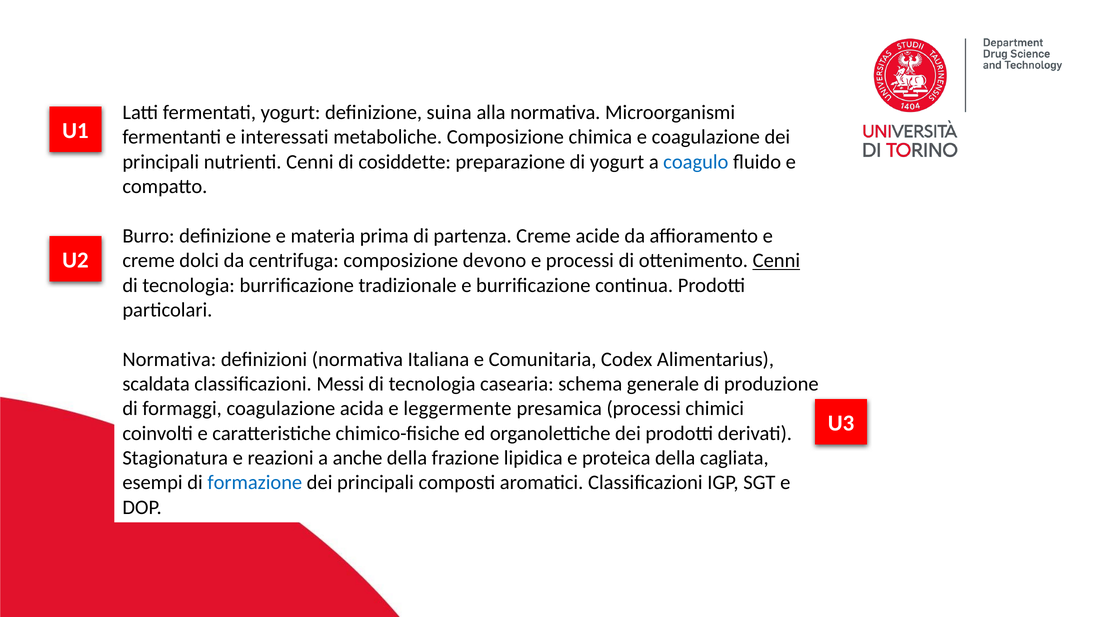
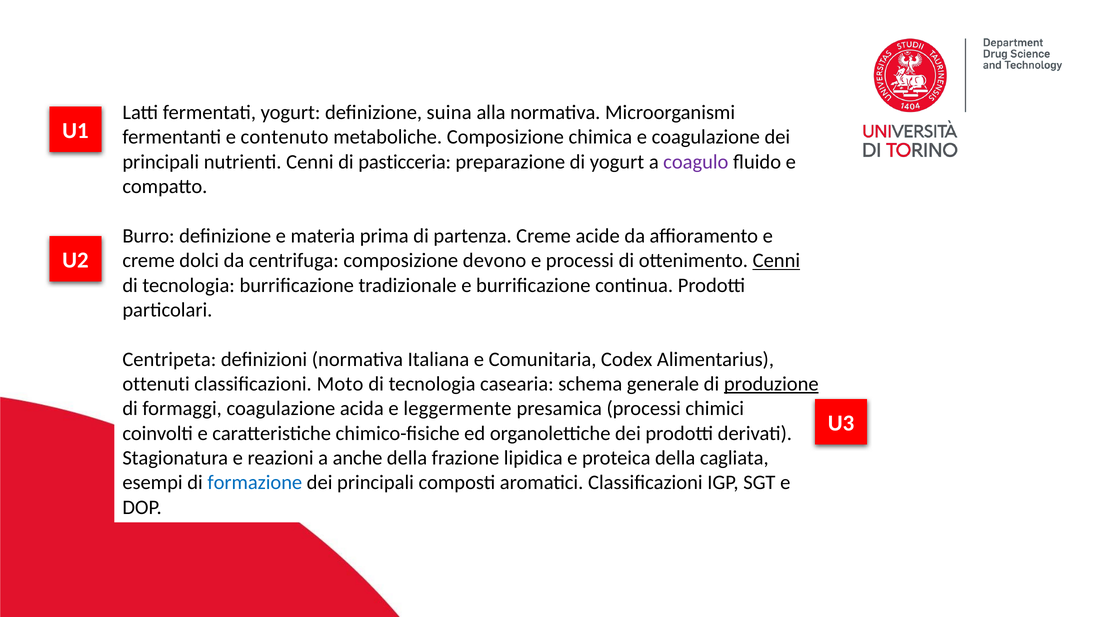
interessati: interessati -> contenuto
cosiddette: cosiddette -> pasticceria
coagulo colour: blue -> purple
Normativa at (169, 359): Normativa -> Centripeta
scaldata: scaldata -> ottenuti
Messi: Messi -> Moto
produzione underline: none -> present
